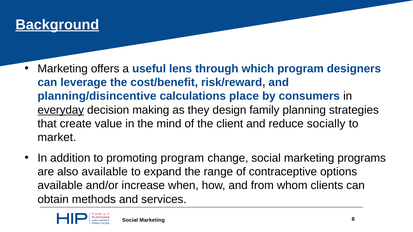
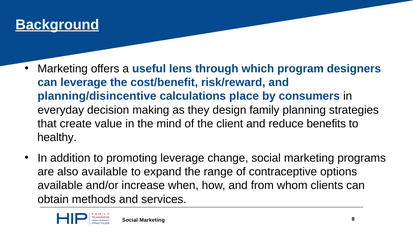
everyday underline: present -> none
socially: socially -> benefits
market: market -> healthy
promoting program: program -> leverage
